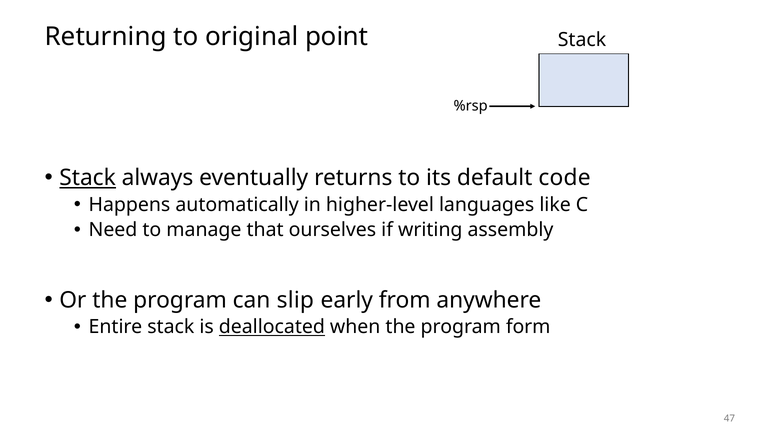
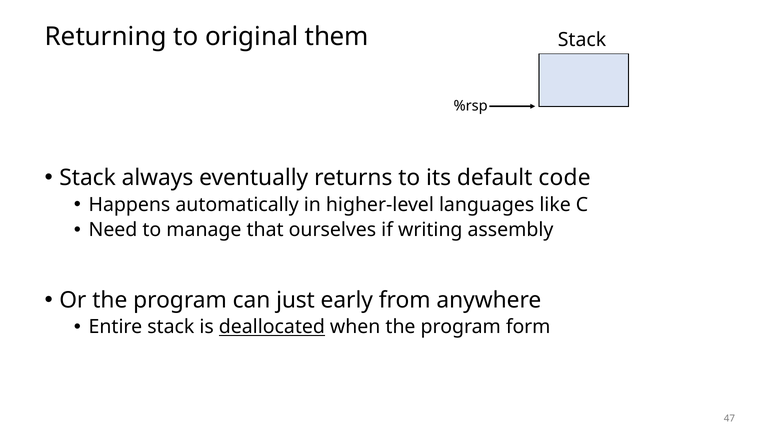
point: point -> them
Stack at (88, 178) underline: present -> none
slip: slip -> just
